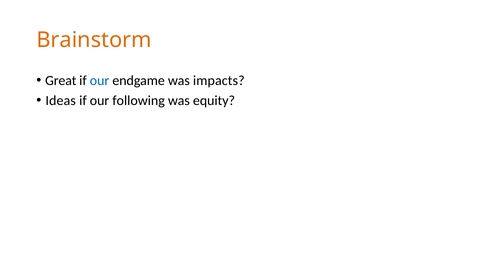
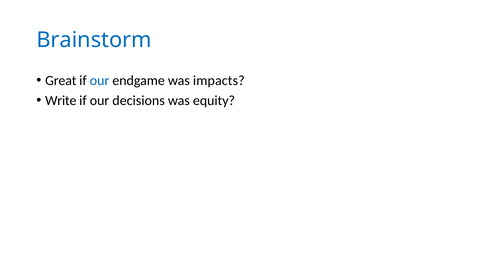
Brainstorm colour: orange -> blue
Ideas: Ideas -> Write
following: following -> decisions
